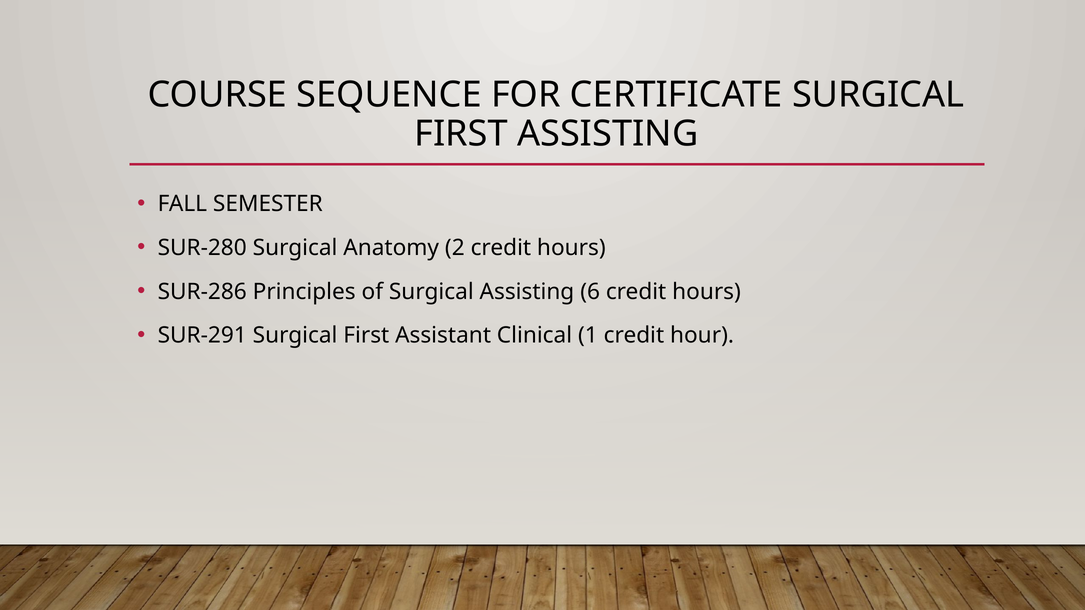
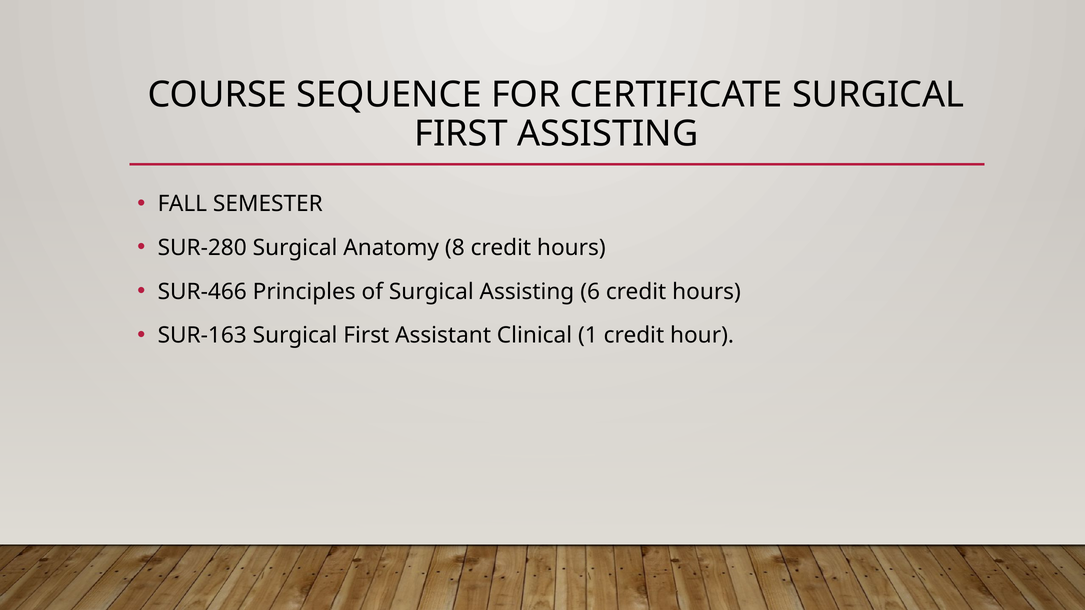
2: 2 -> 8
SUR-286: SUR-286 -> SUR-466
SUR-291: SUR-291 -> SUR-163
